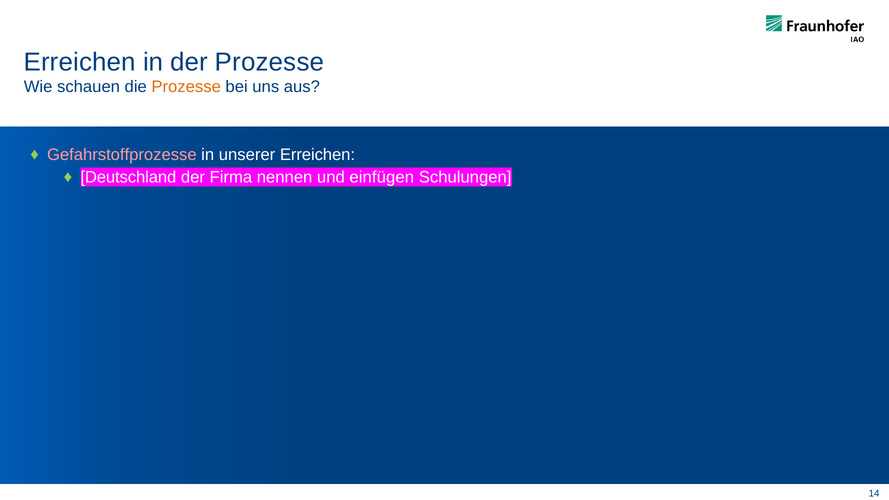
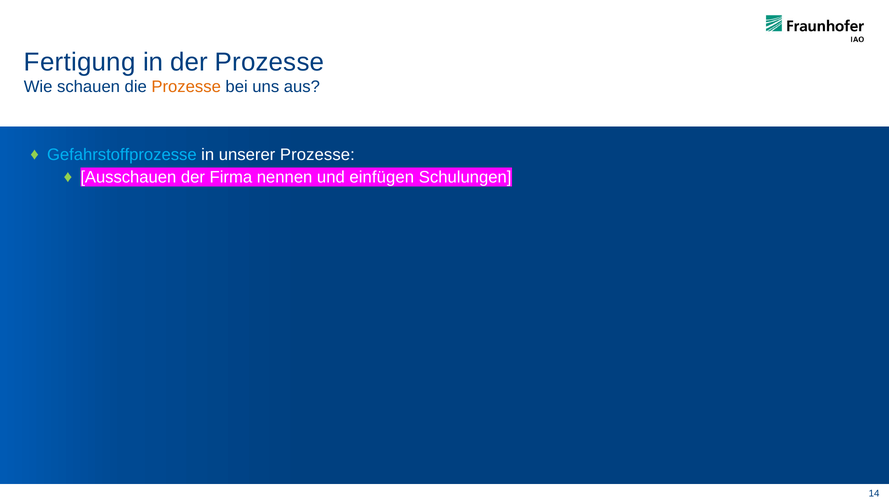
Erreichen at (80, 62): Erreichen -> Fertigung
Gefahrstoffprozesse colour: pink -> light blue
unserer Erreichen: Erreichen -> Prozesse
Deutschland: Deutschland -> Ausschauen
